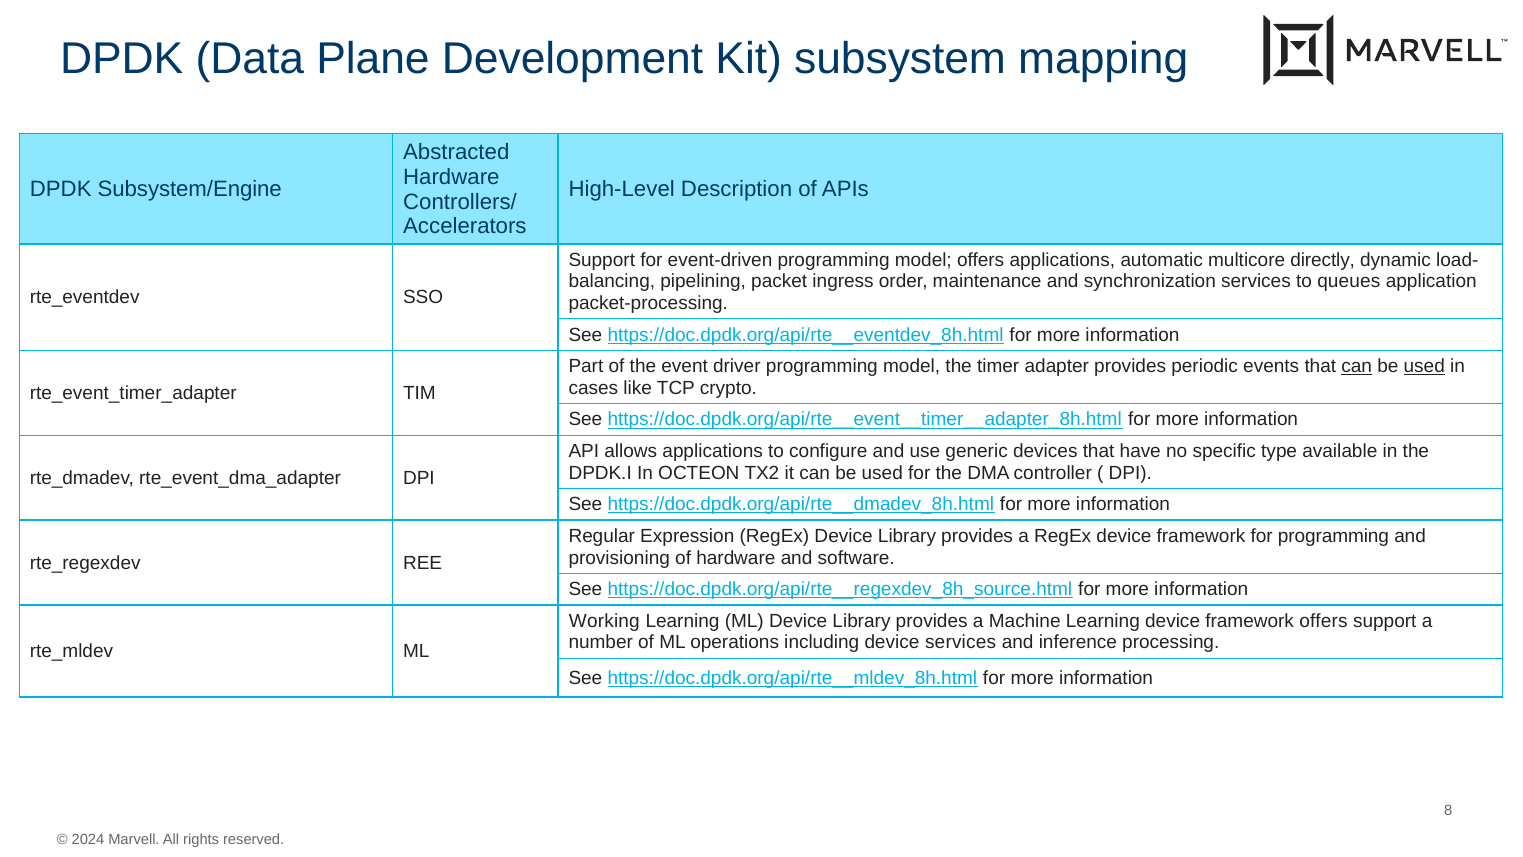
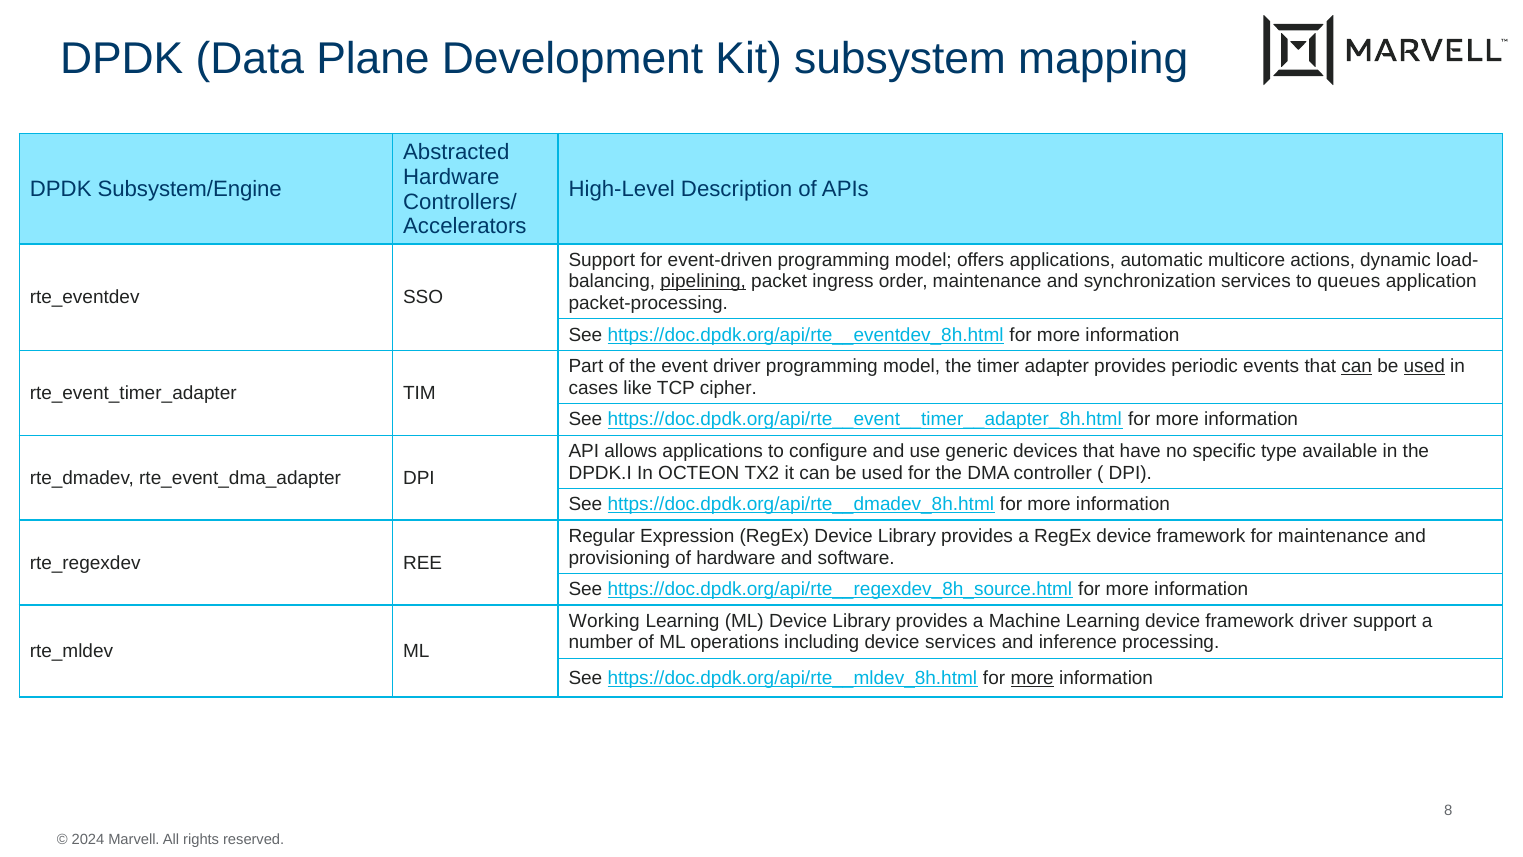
directly: directly -> actions
pipelining underline: none -> present
crypto: crypto -> cipher
for programming: programming -> maintenance
framework offers: offers -> driver
more at (1032, 678) underline: none -> present
